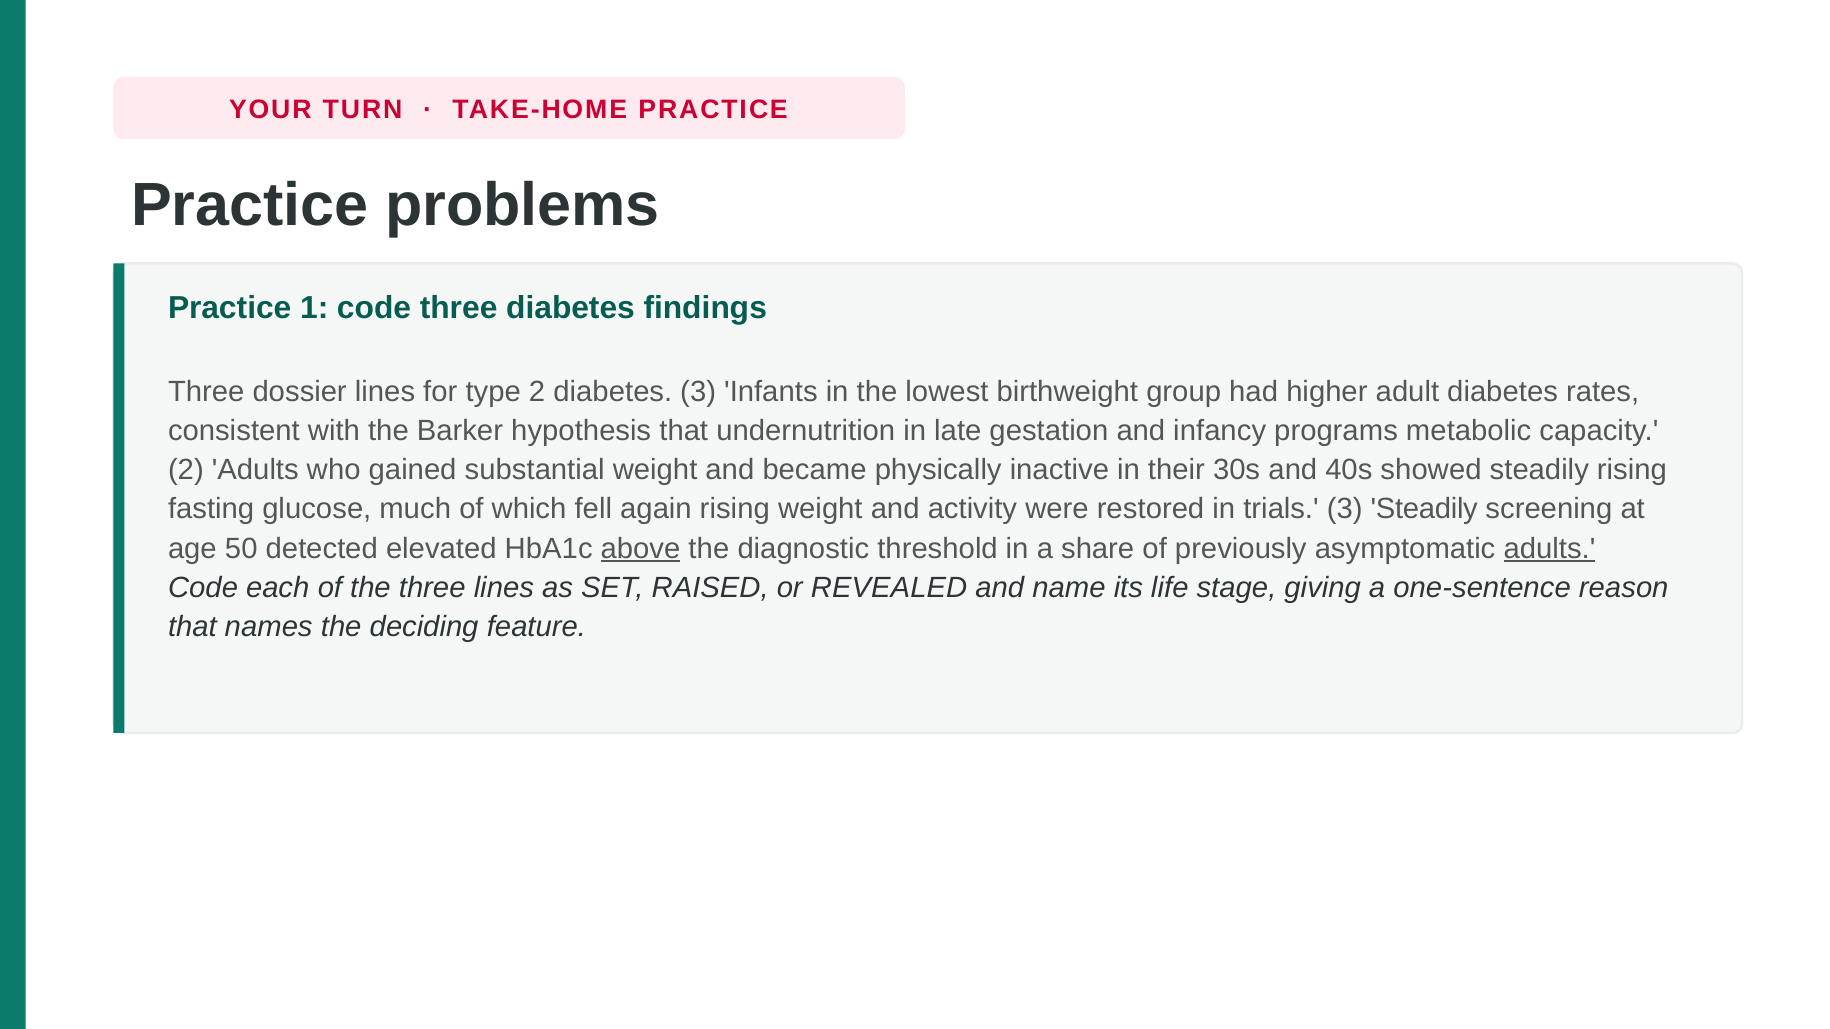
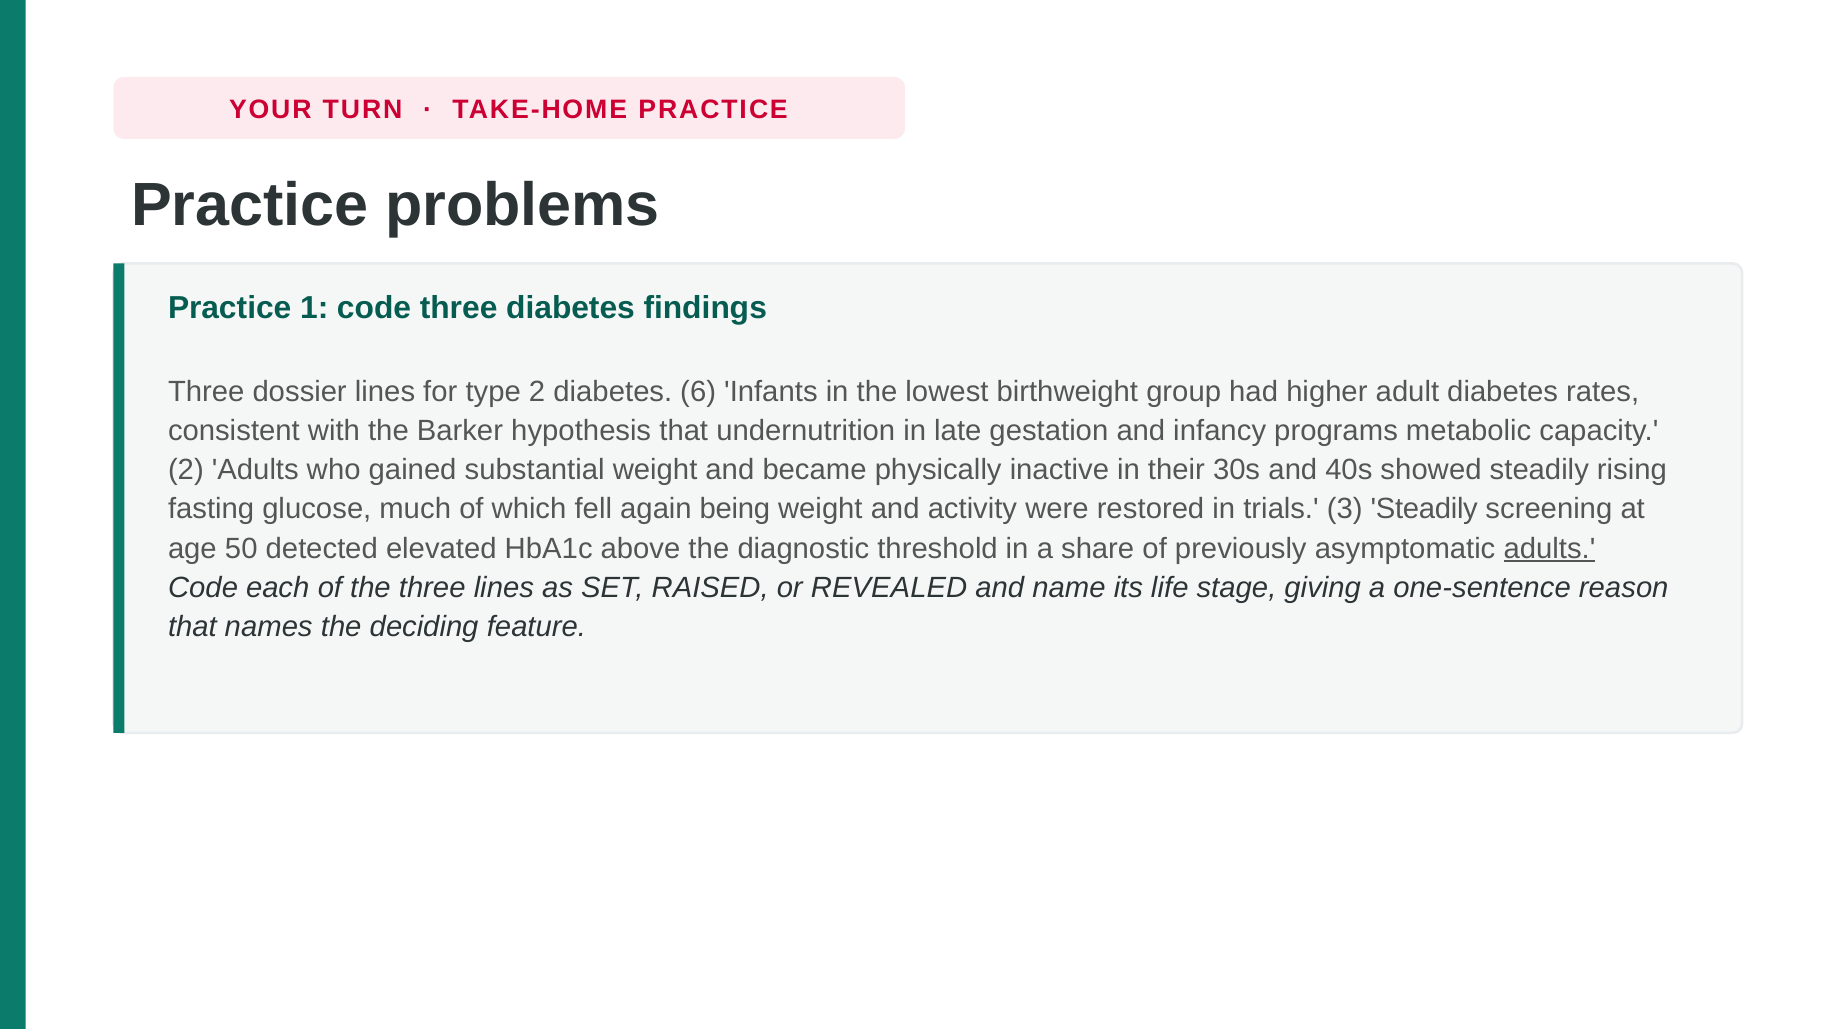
diabetes 3: 3 -> 6
again rising: rising -> being
above underline: present -> none
